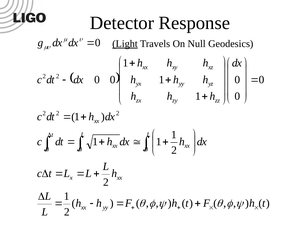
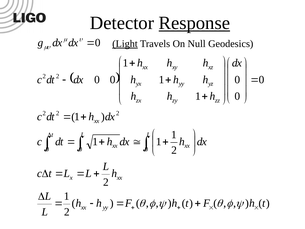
Response underline: none -> present
